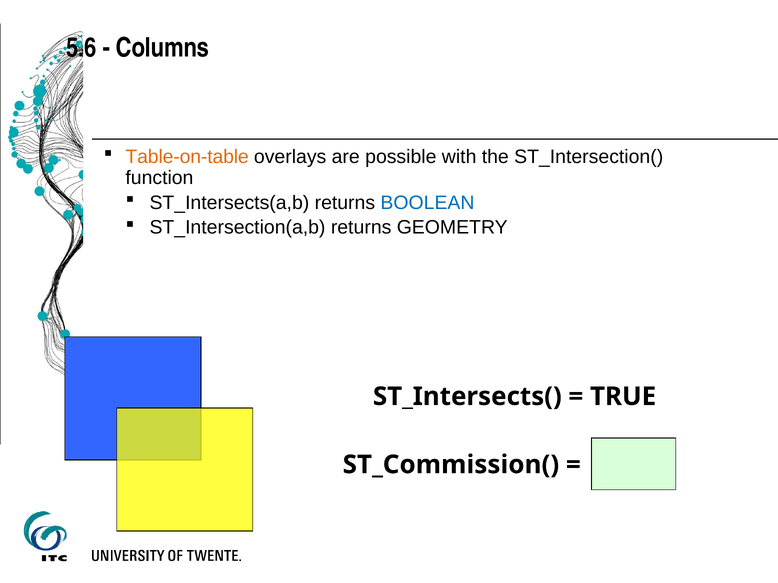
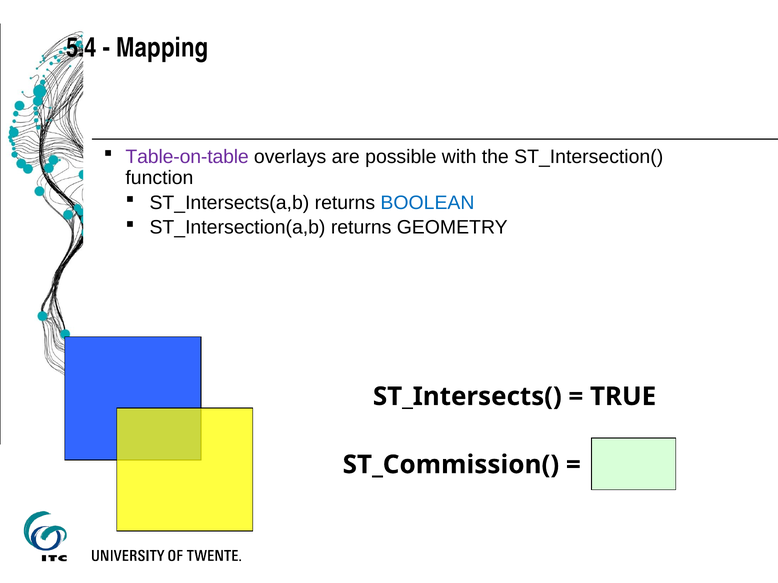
5.6: 5.6 -> 5.4
Columns: Columns -> Mapping
Table-on-table colour: orange -> purple
